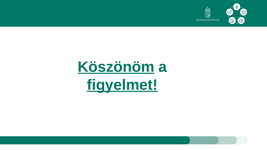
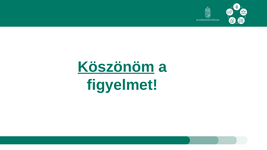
figyelmet underline: present -> none
